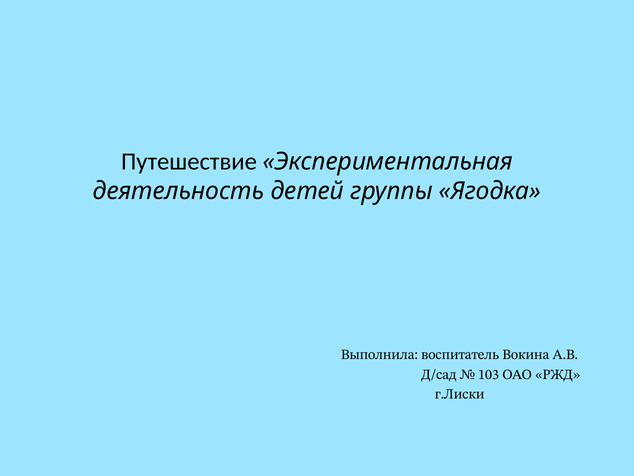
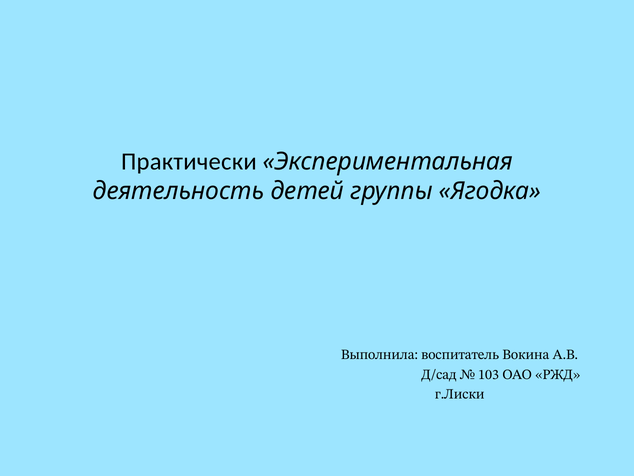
Путешествие: Путешествие -> Практически
